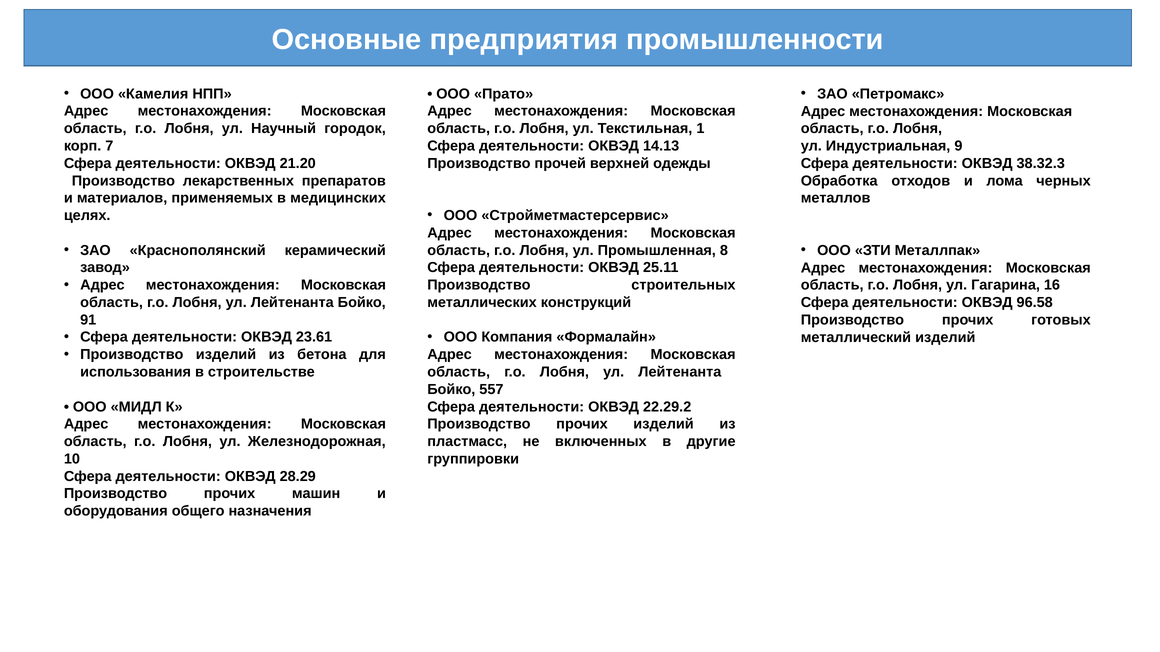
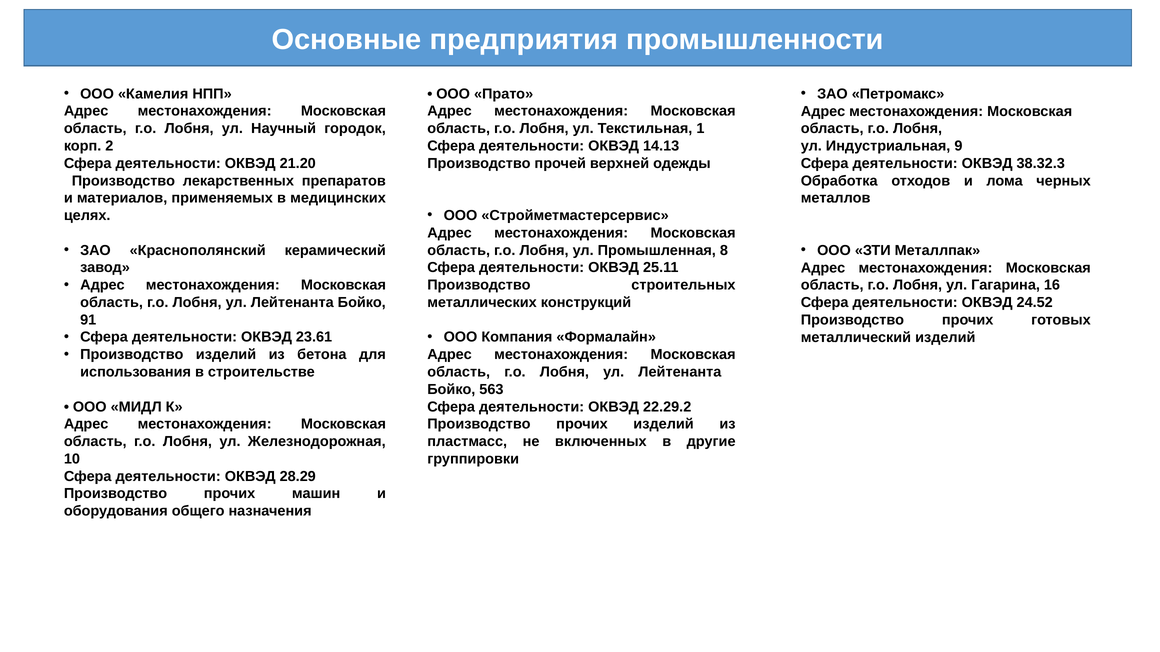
7: 7 -> 2
96.58: 96.58 -> 24.52
557: 557 -> 563
